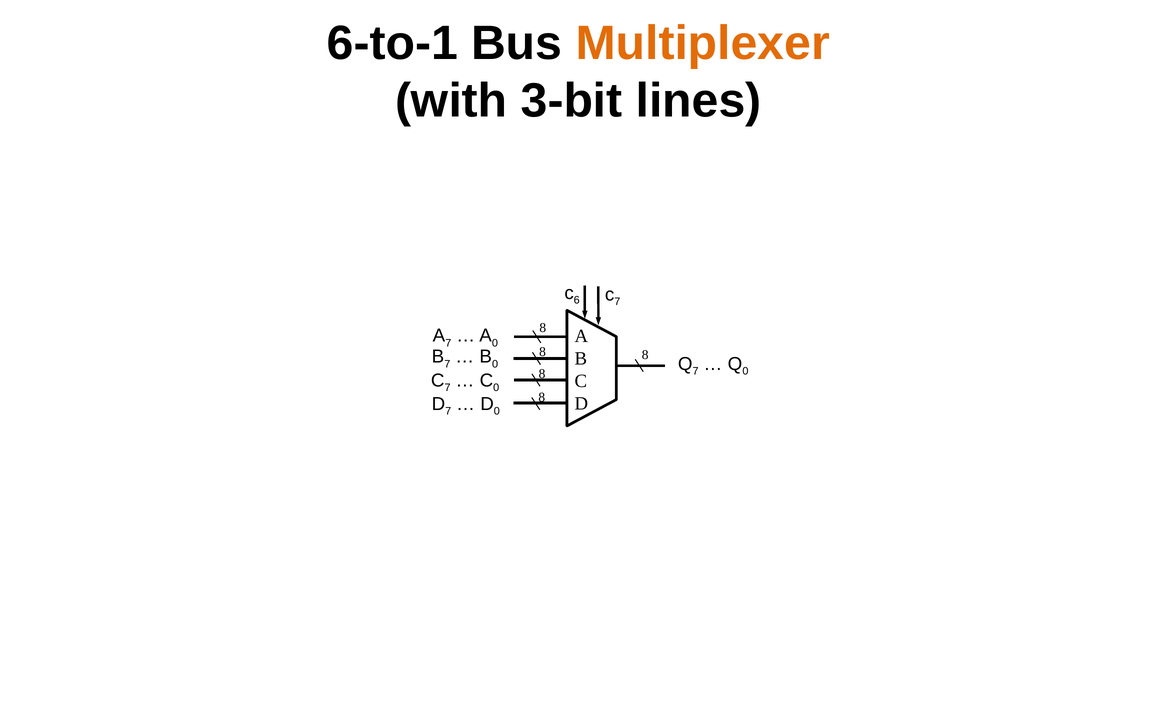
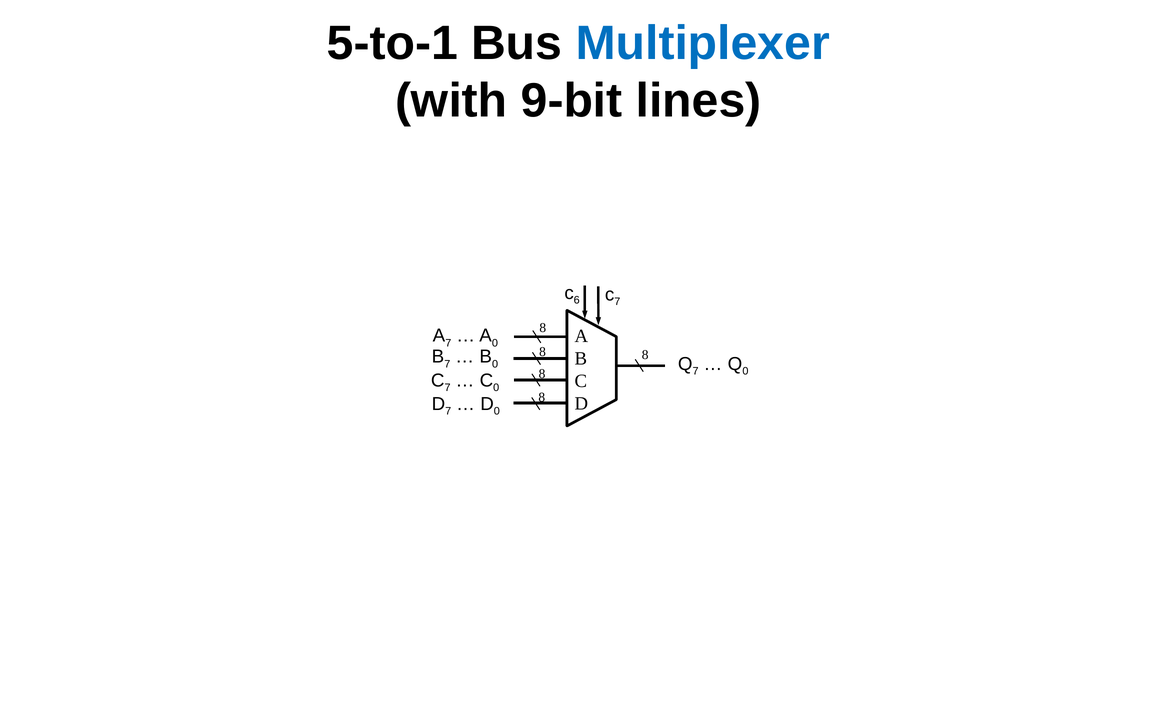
6-to-1: 6-to-1 -> 5-to-1
Multiplexer colour: orange -> blue
3-bit: 3-bit -> 9-bit
